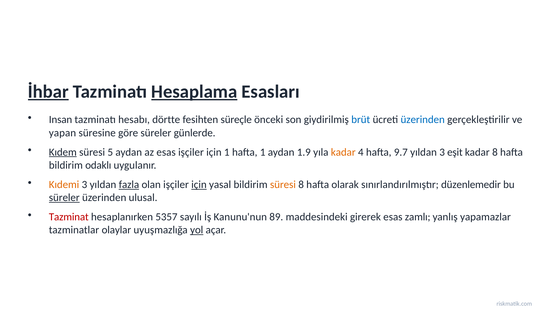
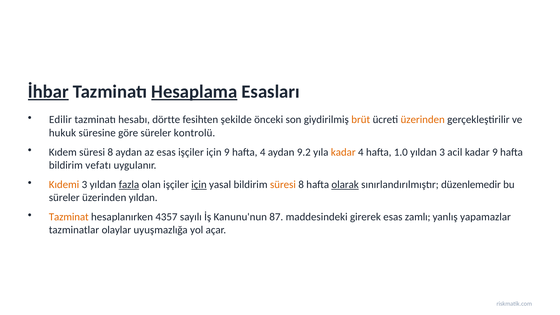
Insan: Insan -> Edilir
süreçle: süreçle -> şekilde
brüt colour: blue -> orange
üzerinden at (423, 120) colour: blue -> orange
yapan: yapan -> hukuk
günlerde: günlerde -> kontrolü
Kıdem underline: present -> none
5 at (110, 152): 5 -> 8
için 1: 1 -> 9
hafta 1: 1 -> 4
1.9: 1.9 -> 9.2
9.7: 9.7 -> 1.0
eşit: eşit -> acil
kadar 8: 8 -> 9
odaklı: odaklı -> vefatı
olarak underline: none -> present
süreler at (64, 198) underline: present -> none
üzerinden ulusal: ulusal -> yıldan
Tazminat colour: red -> orange
5357: 5357 -> 4357
89: 89 -> 87
yol underline: present -> none
